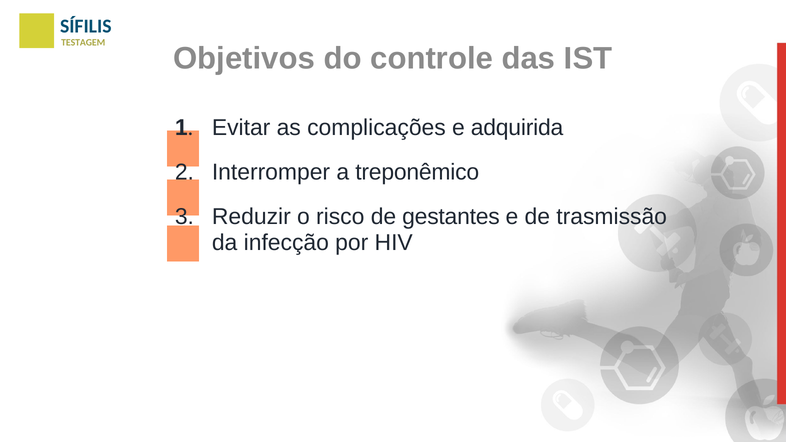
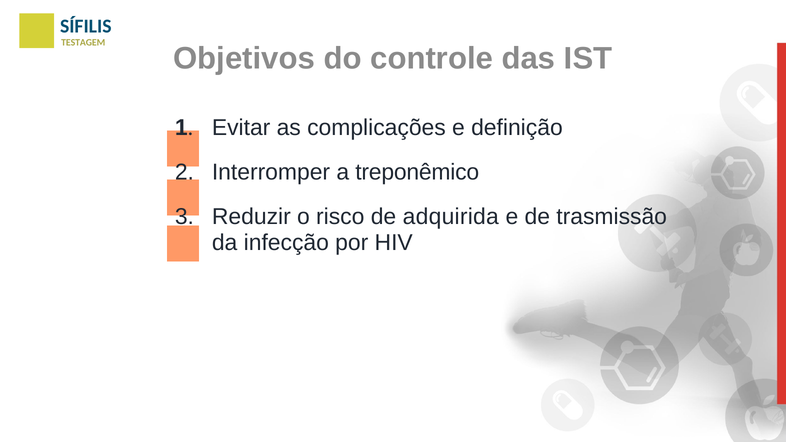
adquirida: adquirida -> definição
gestantes: gestantes -> adquirida
